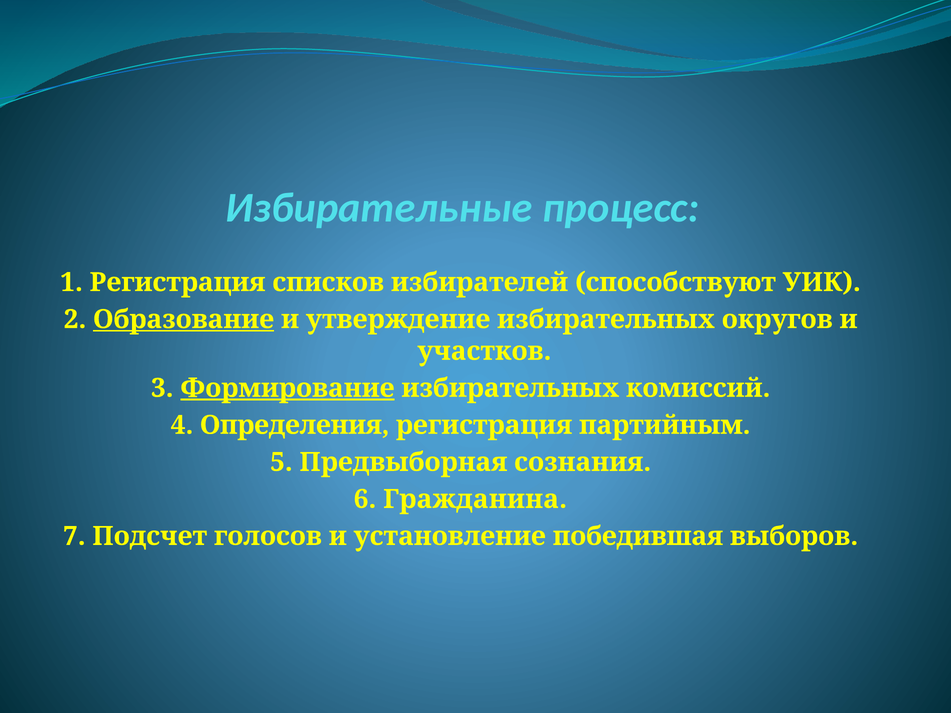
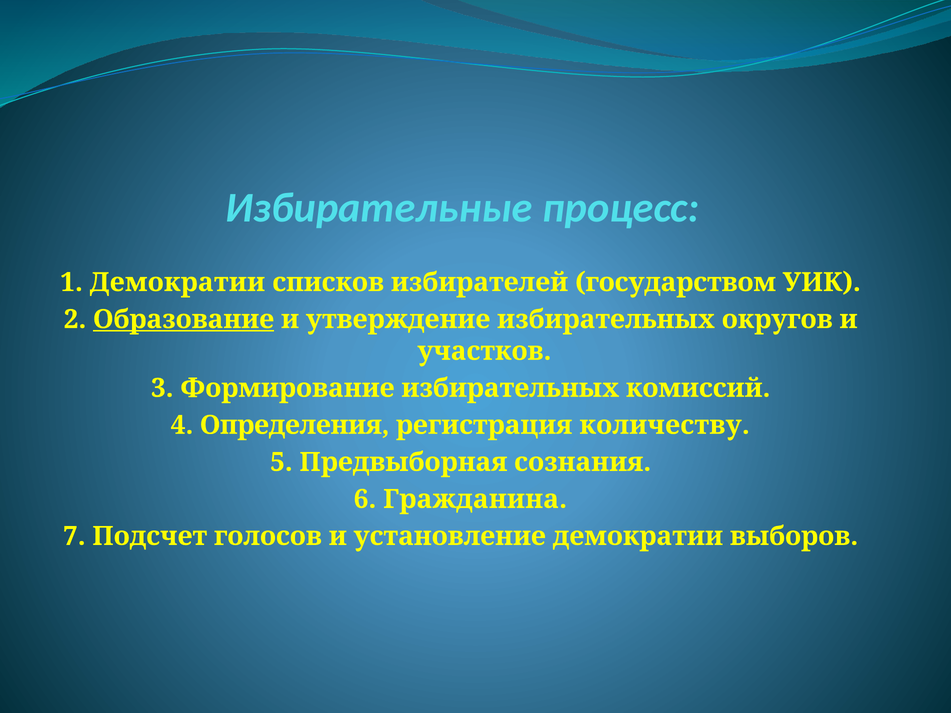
1 Регистрация: Регистрация -> Демократии
способствуют: способствуют -> государством
Формирование underline: present -> none
партийным: партийным -> количеству
установление победившая: победившая -> демократии
